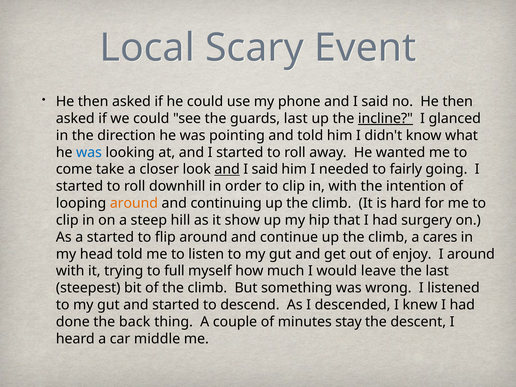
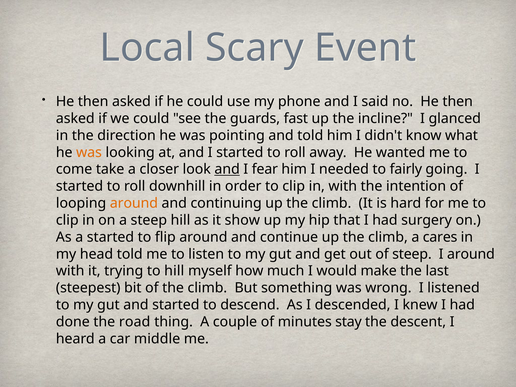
guards last: last -> fast
incline underline: present -> none
was at (89, 152) colour: blue -> orange
said at (265, 169): said -> fear
of enjoy: enjoy -> steep
to full: full -> hill
leave: leave -> make
back: back -> road
